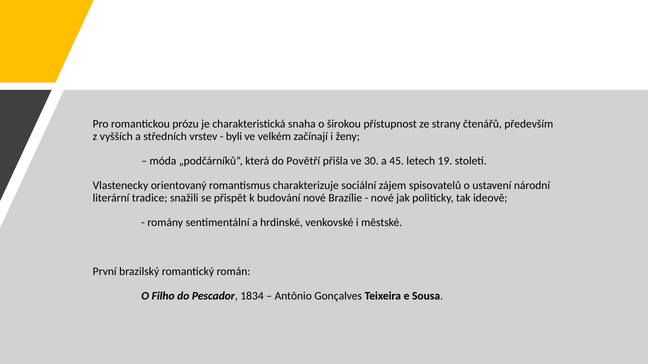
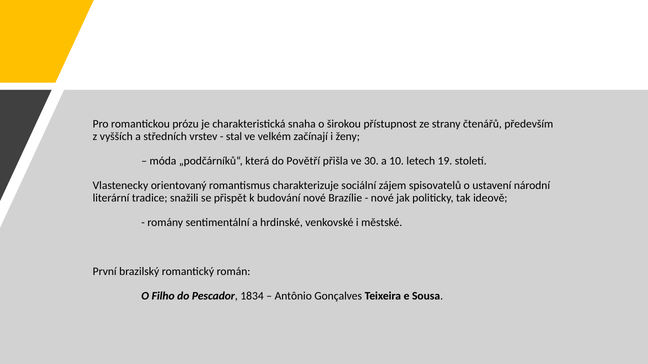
byli: byli -> stal
45: 45 -> 10
